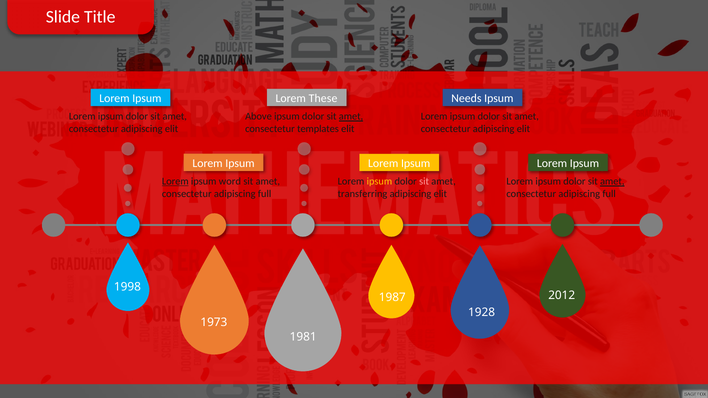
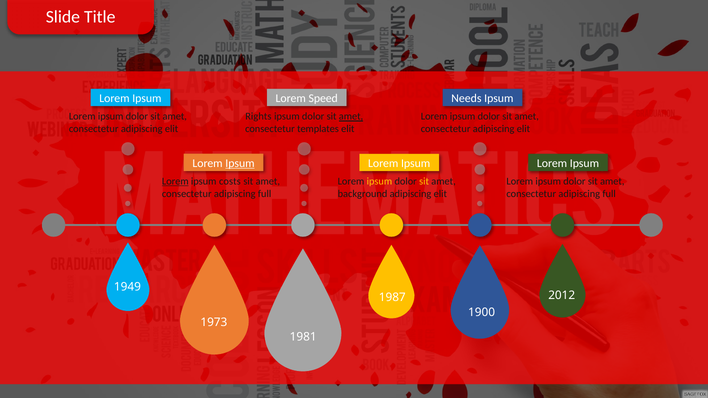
These: These -> Speed
Above: Above -> Rights
Ipsum at (240, 163) underline: none -> present
word: word -> costs
sit at (424, 182) colour: pink -> yellow
amet at (612, 182) underline: present -> none
transferring: transferring -> background
1998: 1998 -> 1949
1928: 1928 -> 1900
